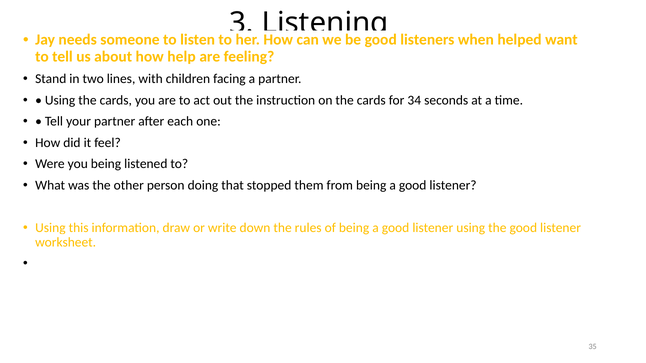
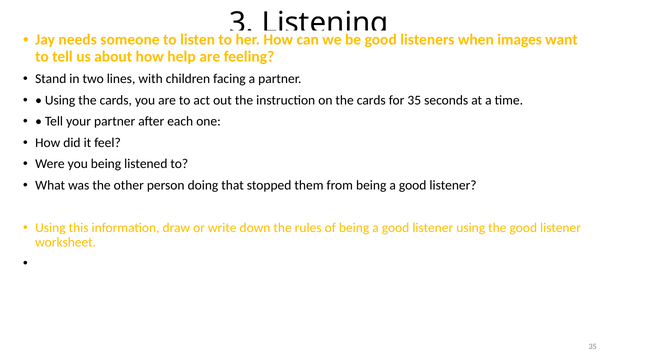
helped: helped -> images
for 34: 34 -> 35
